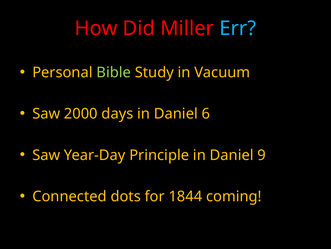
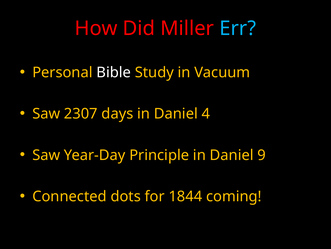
Bible colour: light green -> white
2000: 2000 -> 2307
6: 6 -> 4
